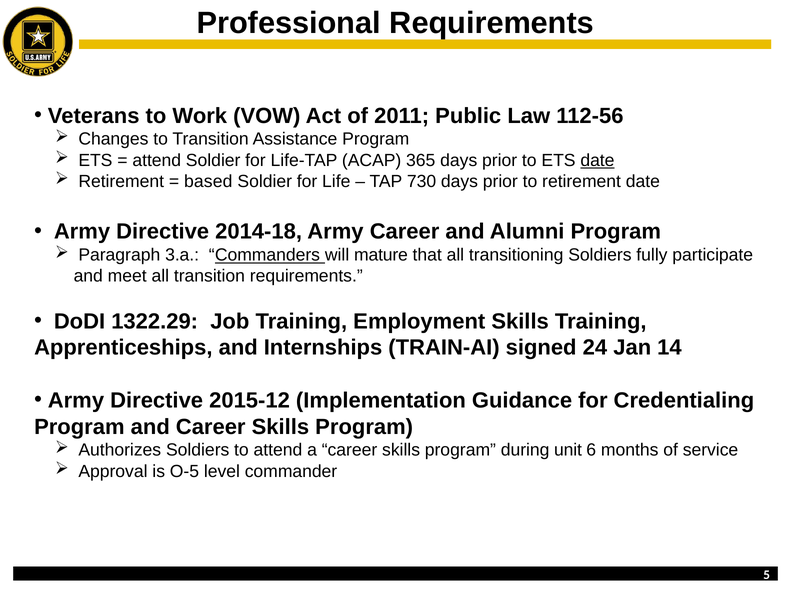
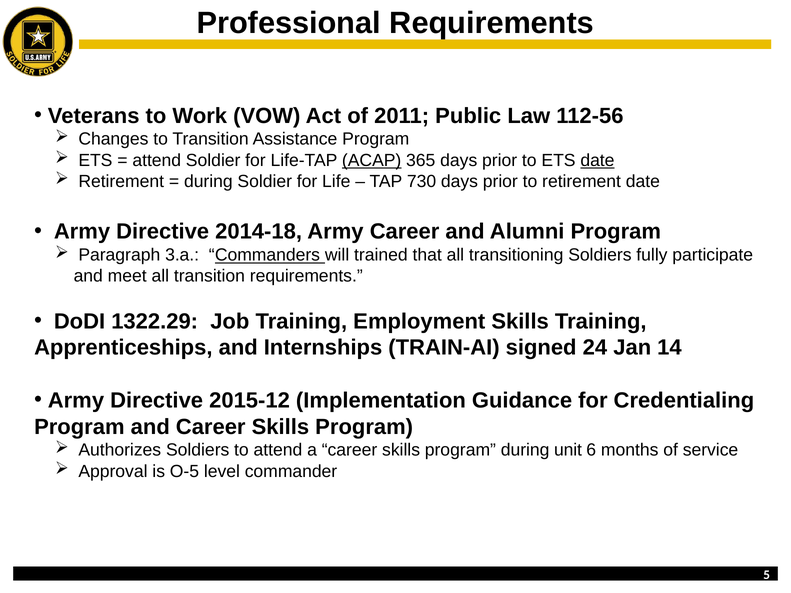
ACAP underline: none -> present
based at (208, 181): based -> during
mature: mature -> trained
